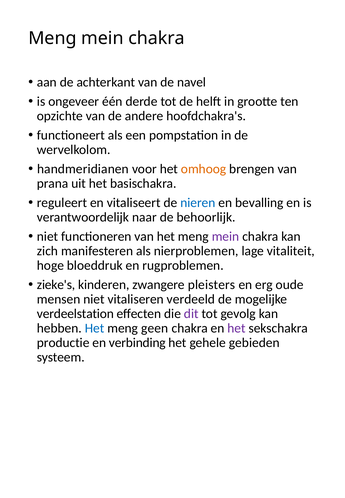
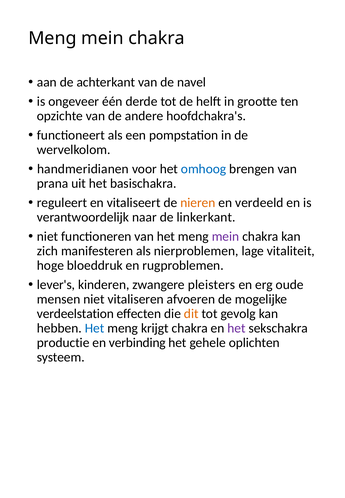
omhoog colour: orange -> blue
nieren colour: blue -> orange
bevalling: bevalling -> verdeeld
behoorlijk: behoorlijk -> linkerkant
zieke's: zieke's -> lever's
verdeeld: verdeeld -> afvoeren
dit colour: purple -> orange
geen: geen -> krijgt
gebieden: gebieden -> oplichten
